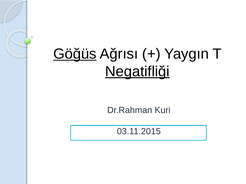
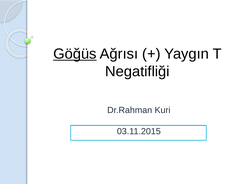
Negatifliği underline: present -> none
